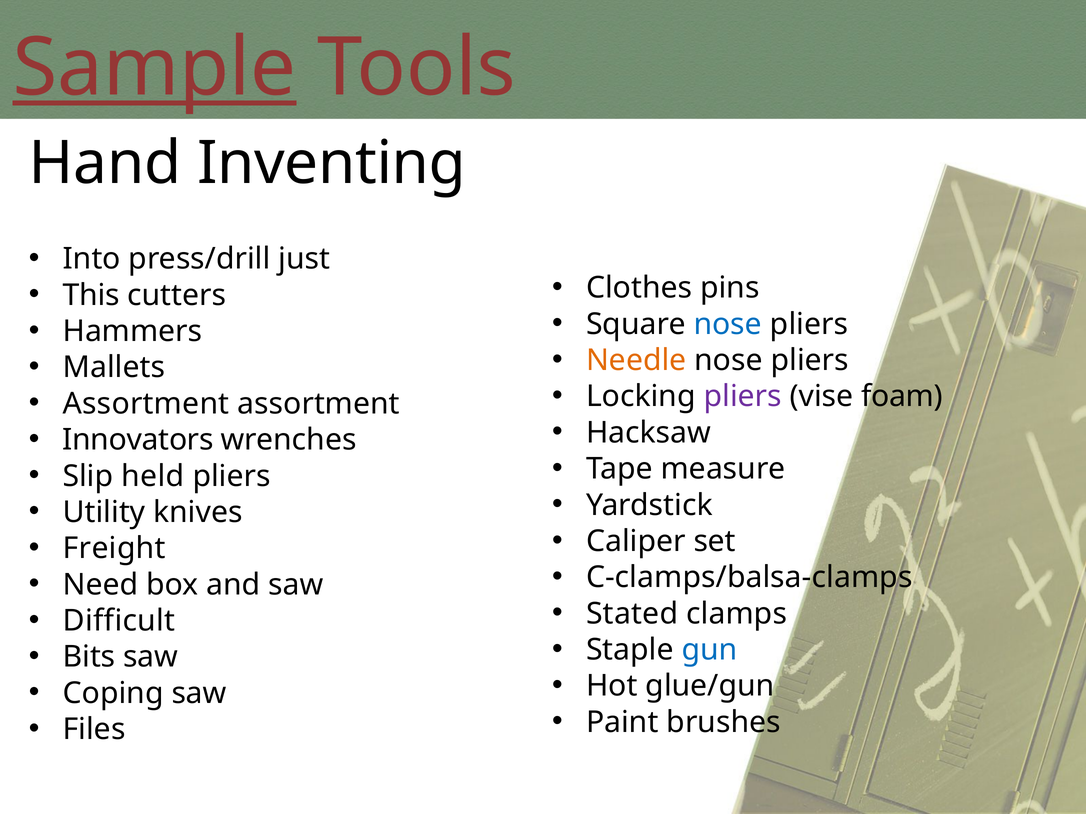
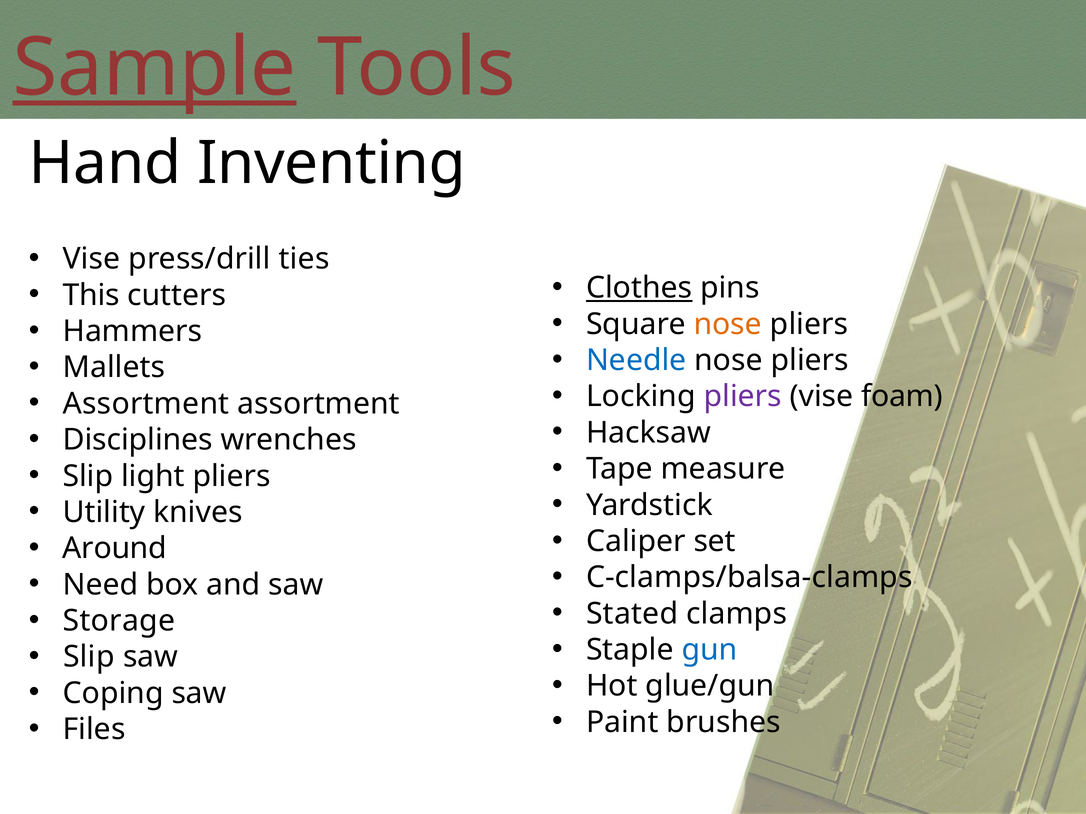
Into at (92, 259): Into -> Vise
just: just -> ties
Clothes underline: none -> present
nose at (728, 324) colour: blue -> orange
Needle colour: orange -> blue
Innovators: Innovators -> Disciplines
held: held -> light
Freight: Freight -> Around
Difficult: Difficult -> Storage
Bits at (89, 657): Bits -> Slip
